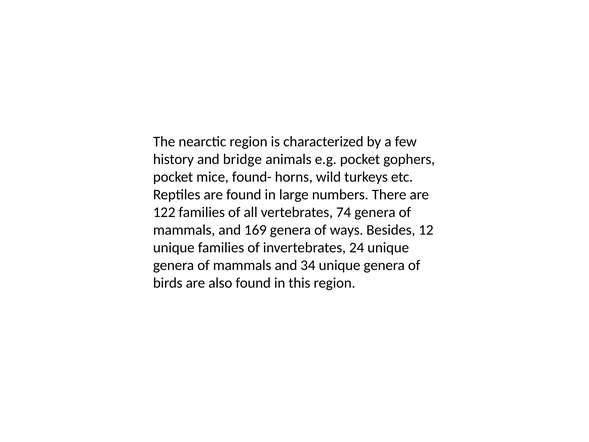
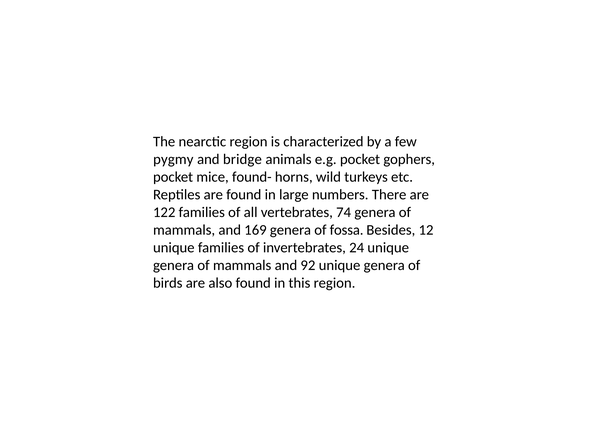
history: history -> pygmy
ways: ways -> fossa
34: 34 -> 92
